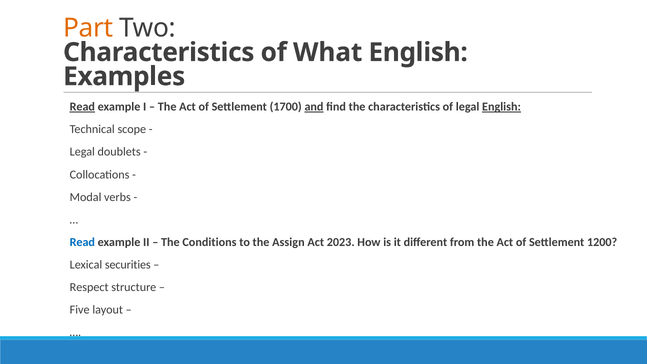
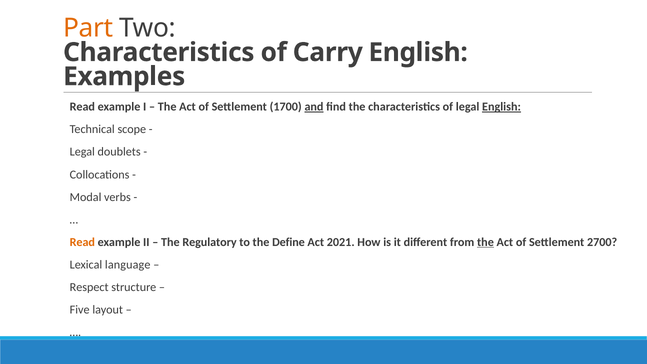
What: What -> Carry
Read at (82, 107) underline: present -> none
Read at (82, 242) colour: blue -> orange
Conditions: Conditions -> Regulatory
Assign: Assign -> Define
2023: 2023 -> 2021
the at (485, 242) underline: none -> present
1200: 1200 -> 2700
securities: securities -> language
